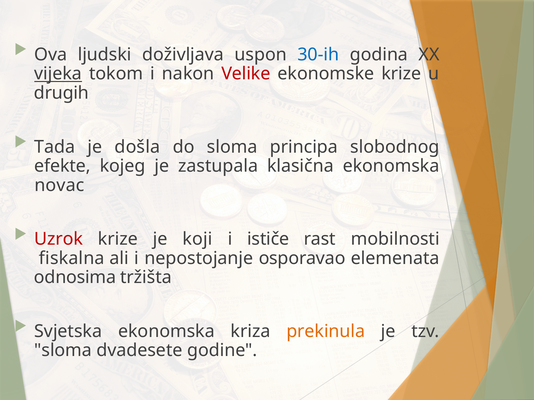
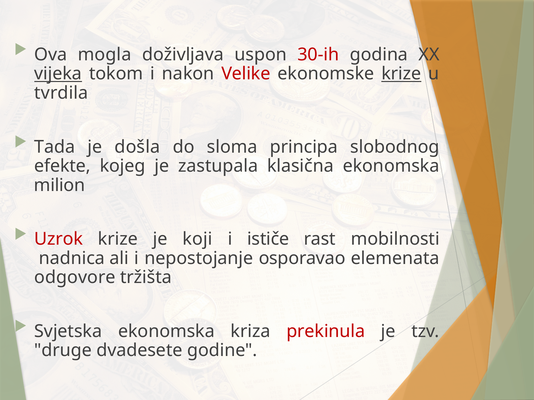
ljudski: ljudski -> mogla
30-ih colour: blue -> red
krize at (401, 74) underline: none -> present
drugih: drugih -> tvrdila
novac: novac -> milion
fiskalna: fiskalna -> nadnica
odnosima: odnosima -> odgovore
prekinula colour: orange -> red
sloma at (63, 351): sloma -> druge
